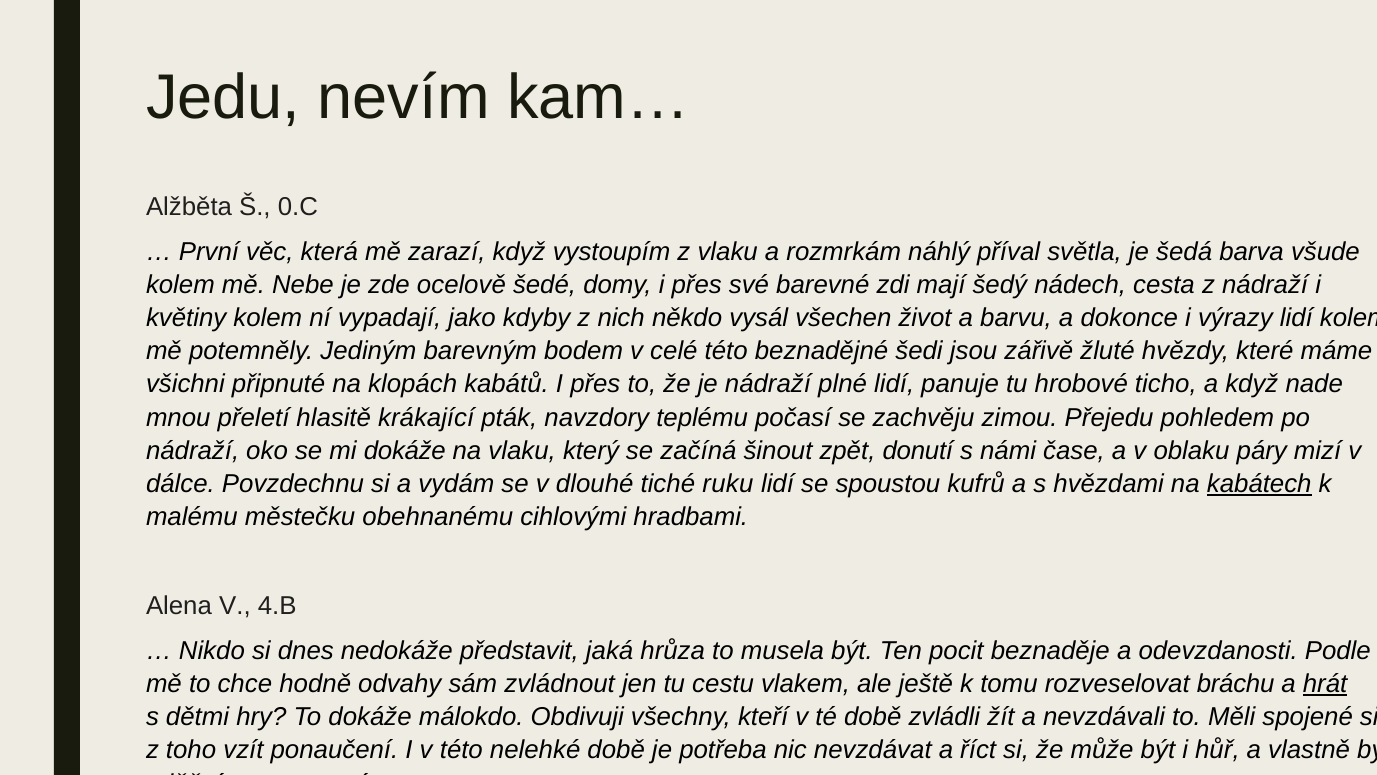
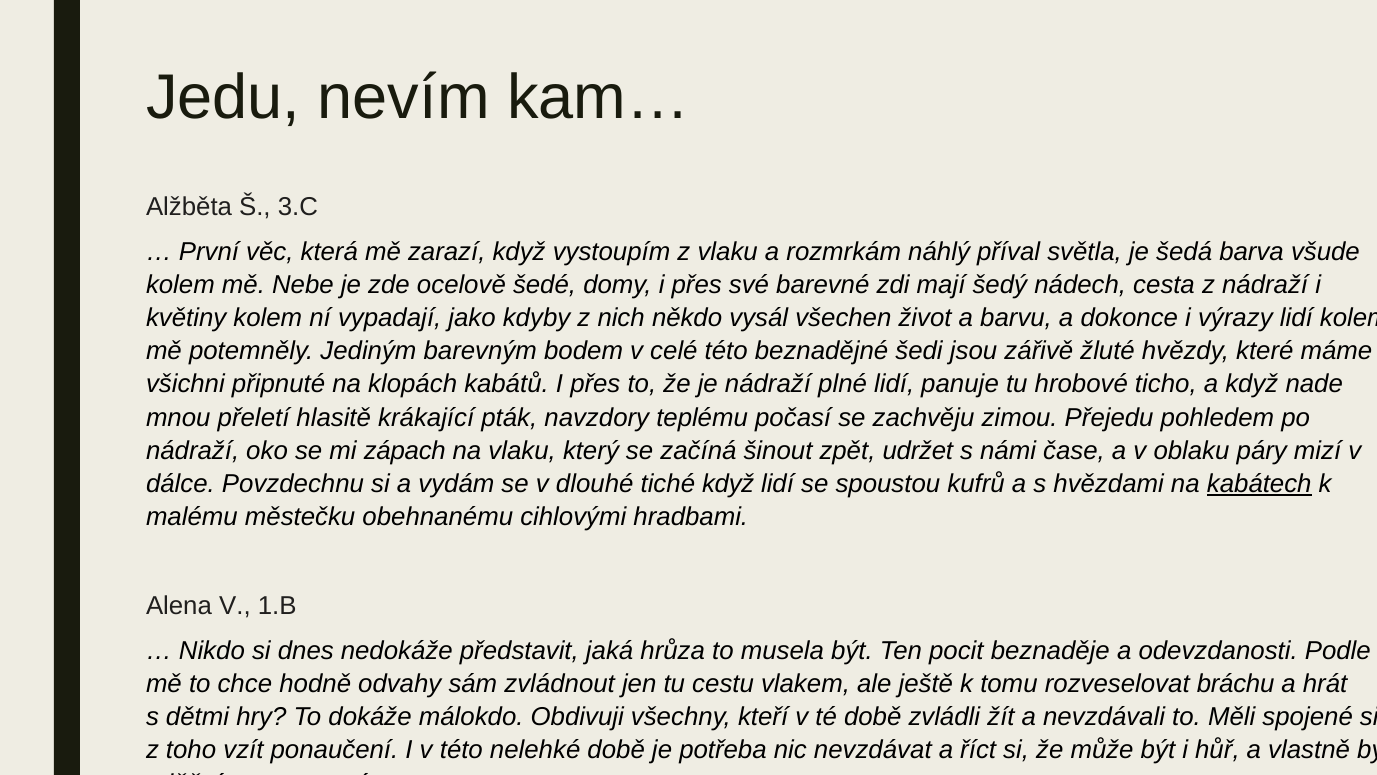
0.C: 0.C -> 3.C
mi dokáže: dokáže -> zápach
donutí: donutí -> udržet
tiché ruku: ruku -> když
4.B: 4.B -> 1.B
hrát underline: present -> none
